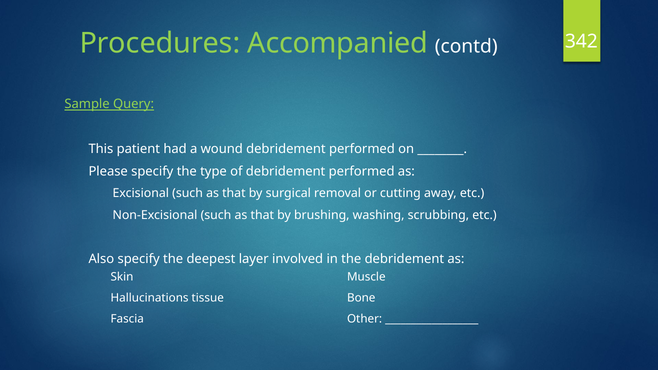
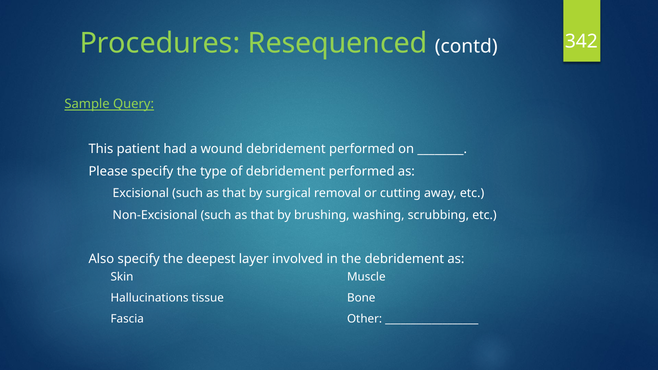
Accompanied: Accompanied -> Resequenced
